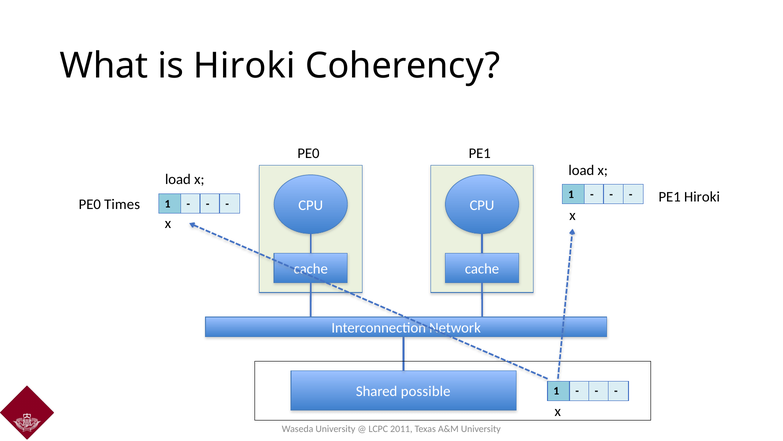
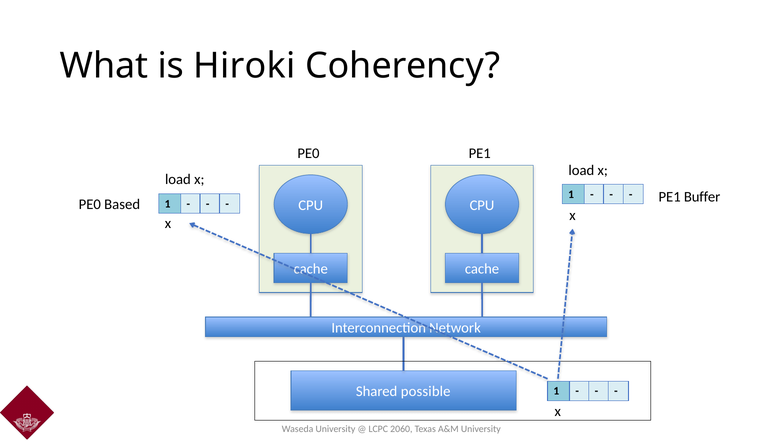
PE1 Hiroki: Hiroki -> Buffer
Times: Times -> Based
2011: 2011 -> 2060
